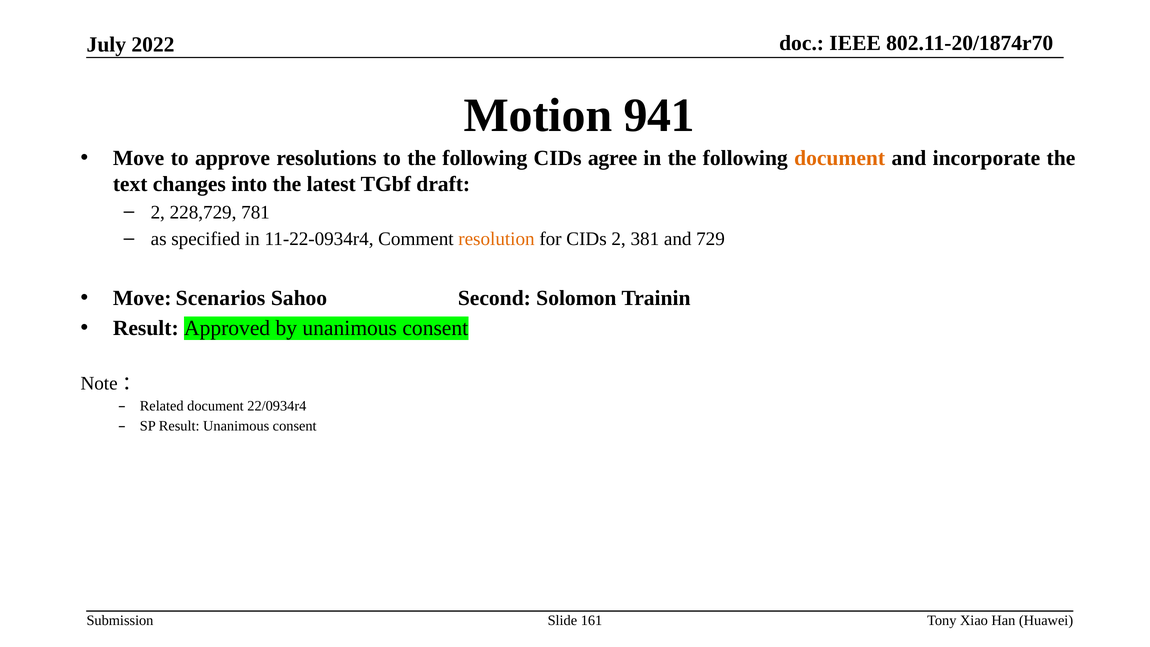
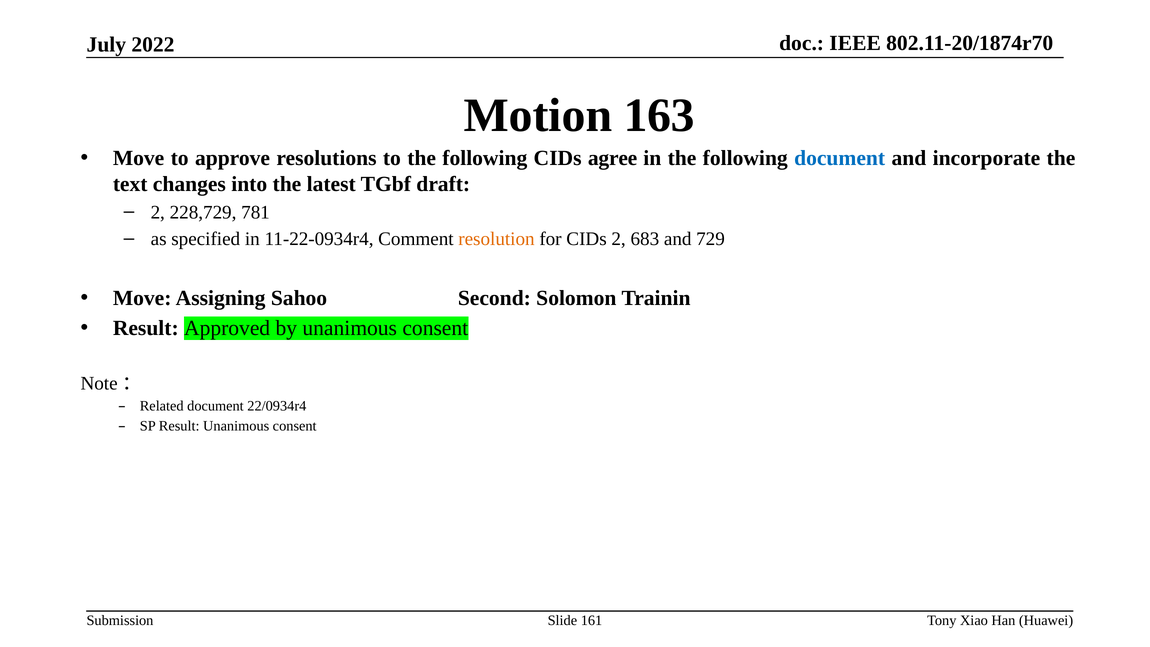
941: 941 -> 163
document at (840, 158) colour: orange -> blue
381: 381 -> 683
Scenarios: Scenarios -> Assigning
